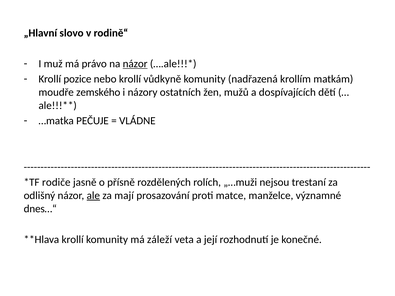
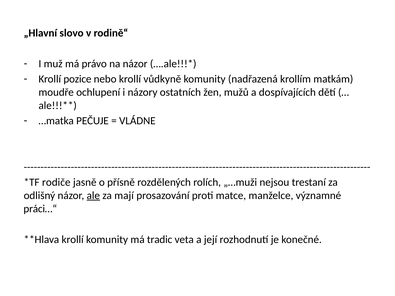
názor at (135, 64) underline: present -> none
zemského: zemského -> ochlupení
dnes…“: dnes…“ -> práci…“
záleží: záleží -> tradic
